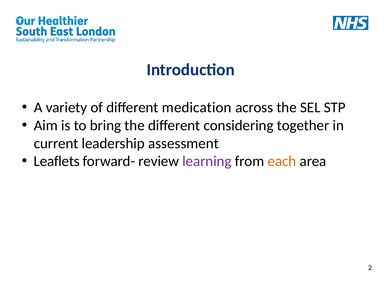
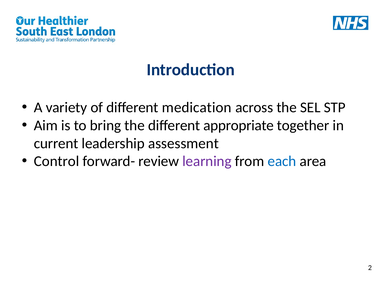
considering: considering -> appropriate
Leaflets: Leaflets -> Control
each colour: orange -> blue
